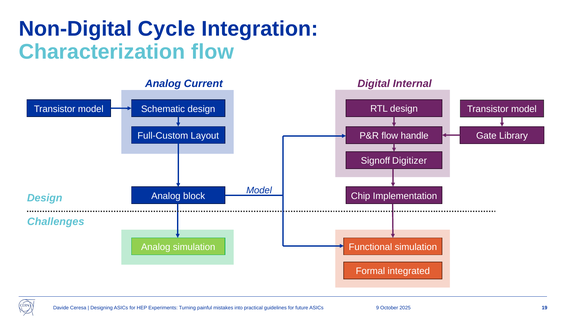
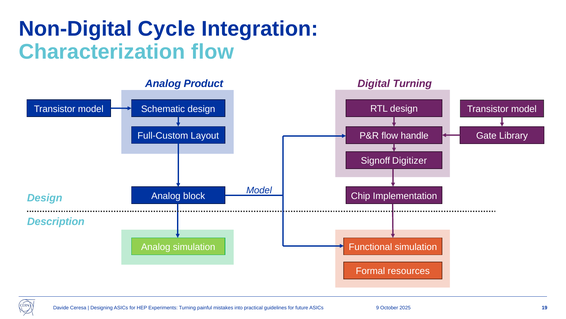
Current: Current -> Product
Digital Internal: Internal -> Turning
Challenges: Challenges -> Description
integrated: integrated -> resources
